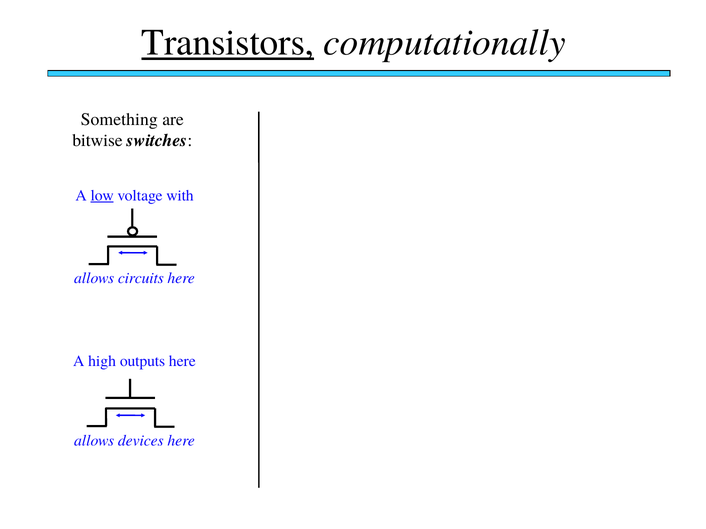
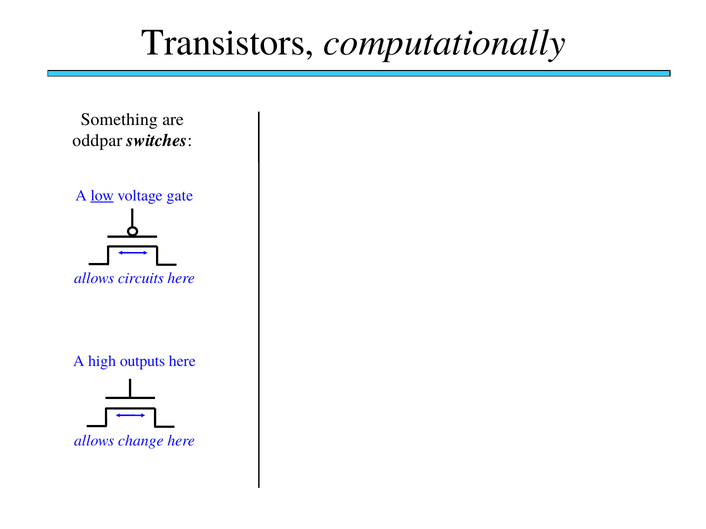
Transistors underline: present -> none
bitwise: bitwise -> oddpar
with: with -> gate
devices: devices -> change
